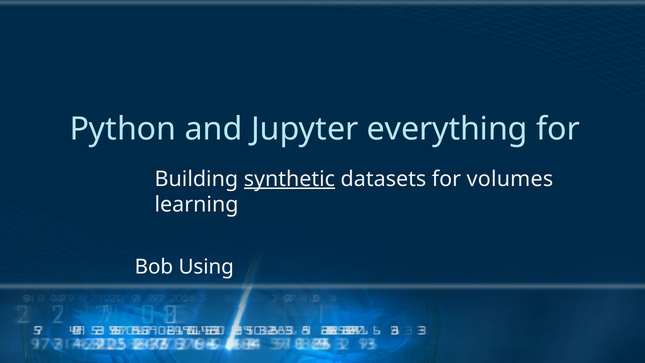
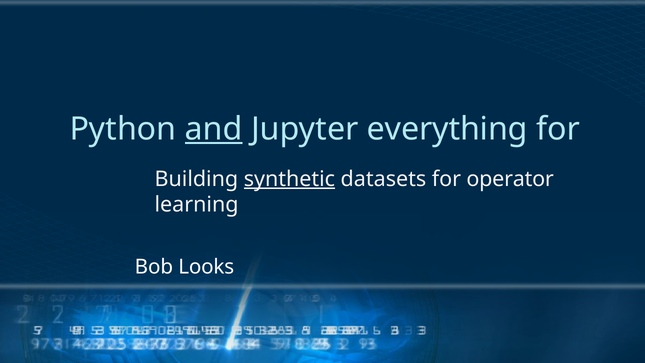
and underline: none -> present
volumes: volumes -> operator
Using: Using -> Looks
